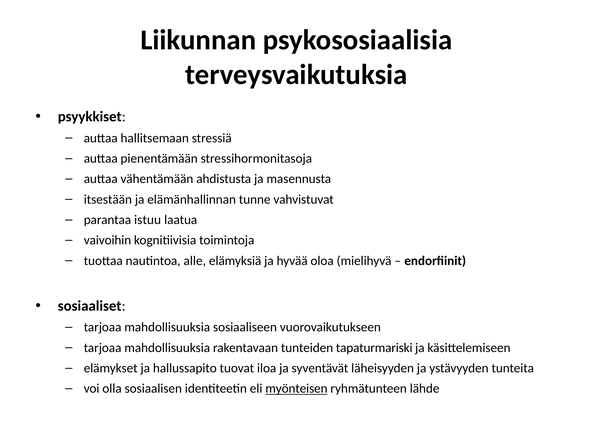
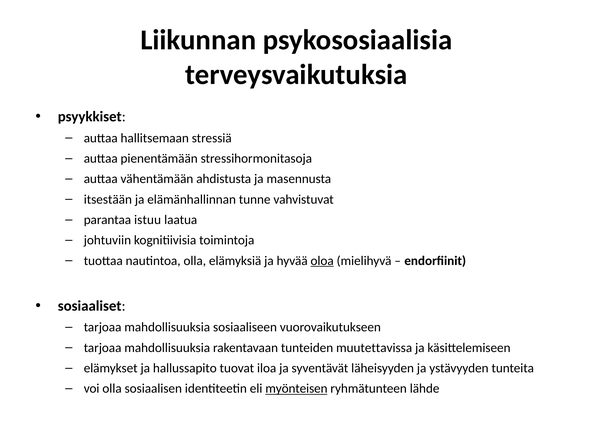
vaivoihin: vaivoihin -> johtuviin
nautintoa alle: alle -> olla
oloa underline: none -> present
tapaturmariski: tapaturmariski -> muutettavissa
